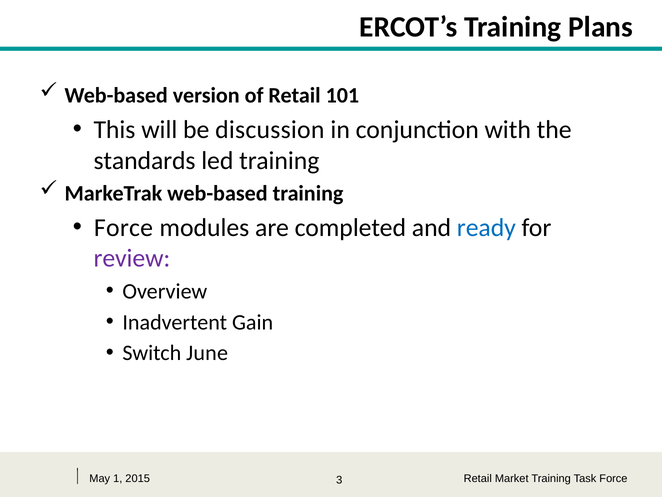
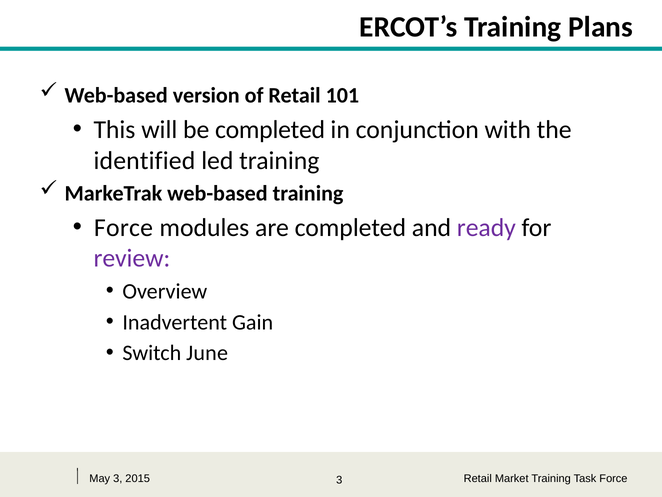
be discussion: discussion -> completed
standards: standards -> identified
ready colour: blue -> purple
May 1: 1 -> 3
